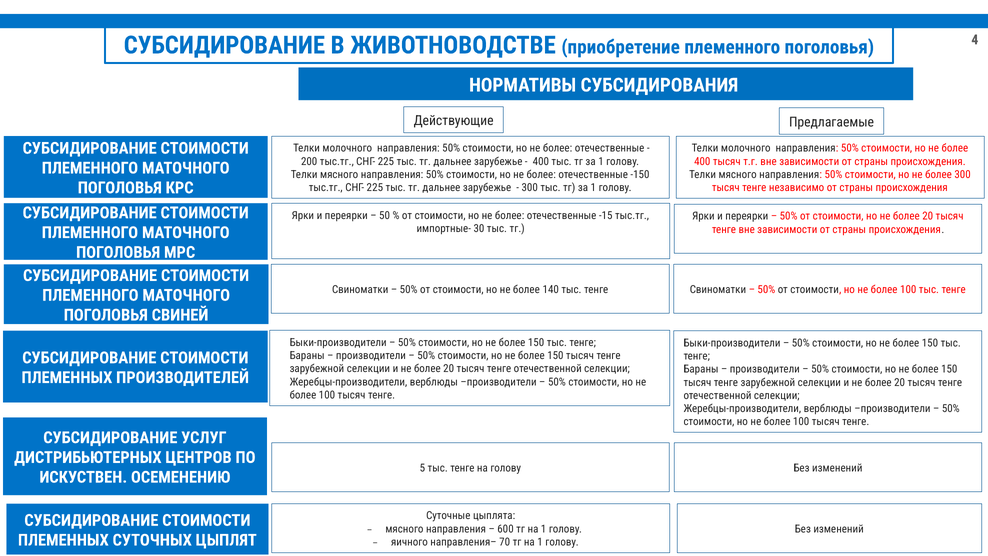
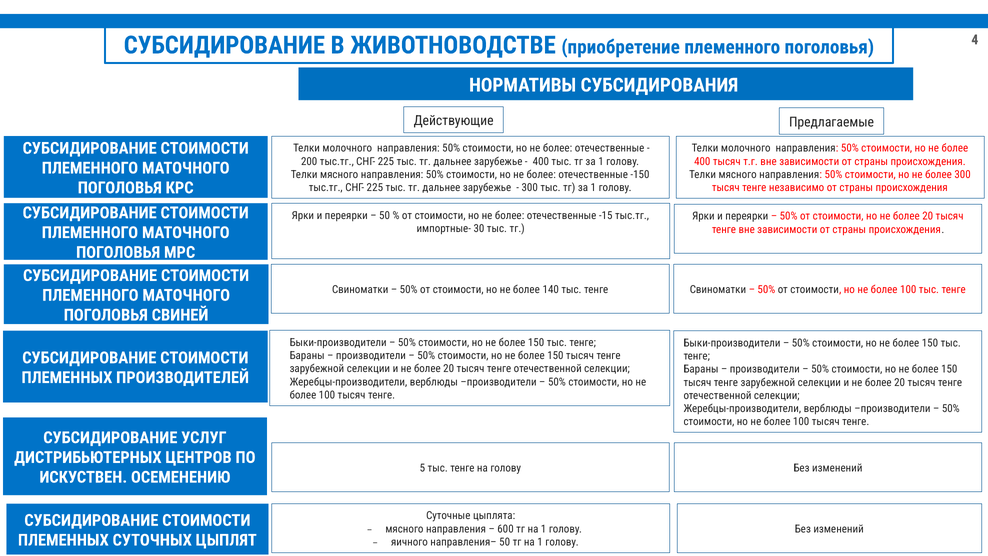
направления– 70: 70 -> 50
